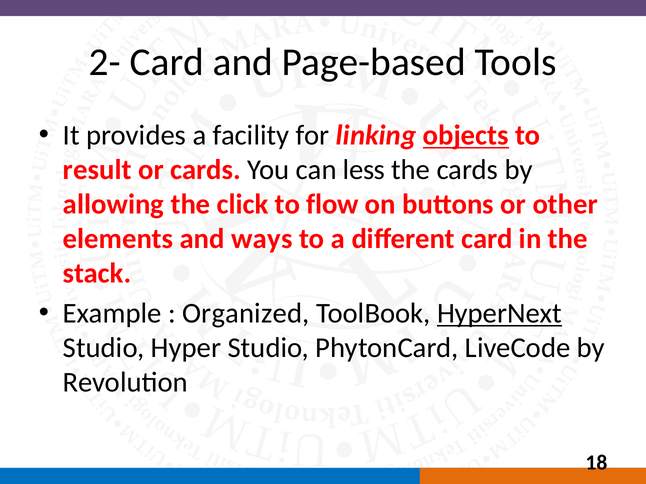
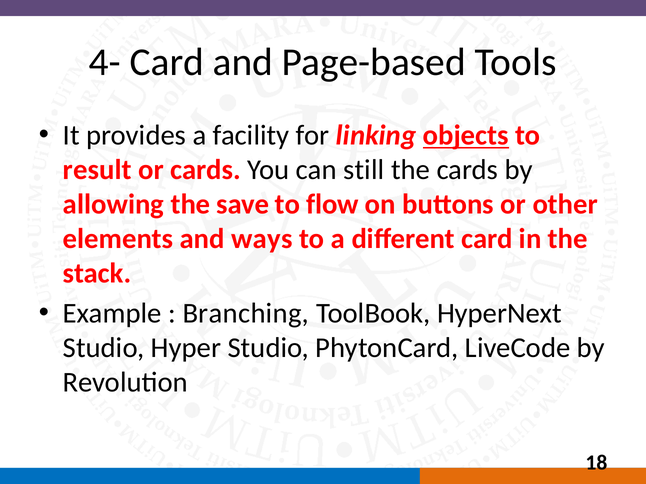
2-: 2- -> 4-
less: less -> still
click: click -> save
Organized: Organized -> Branching
HyperNext underline: present -> none
